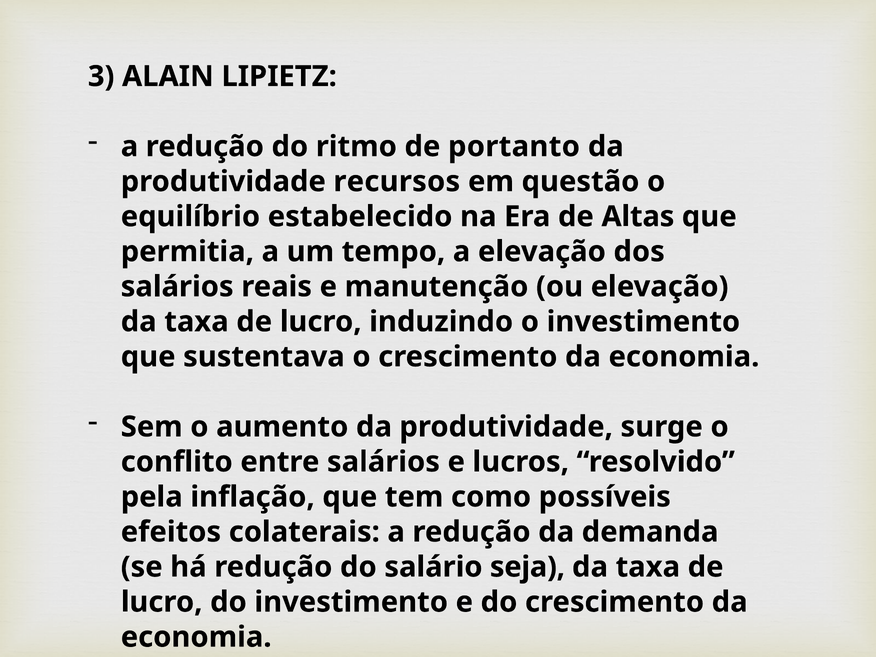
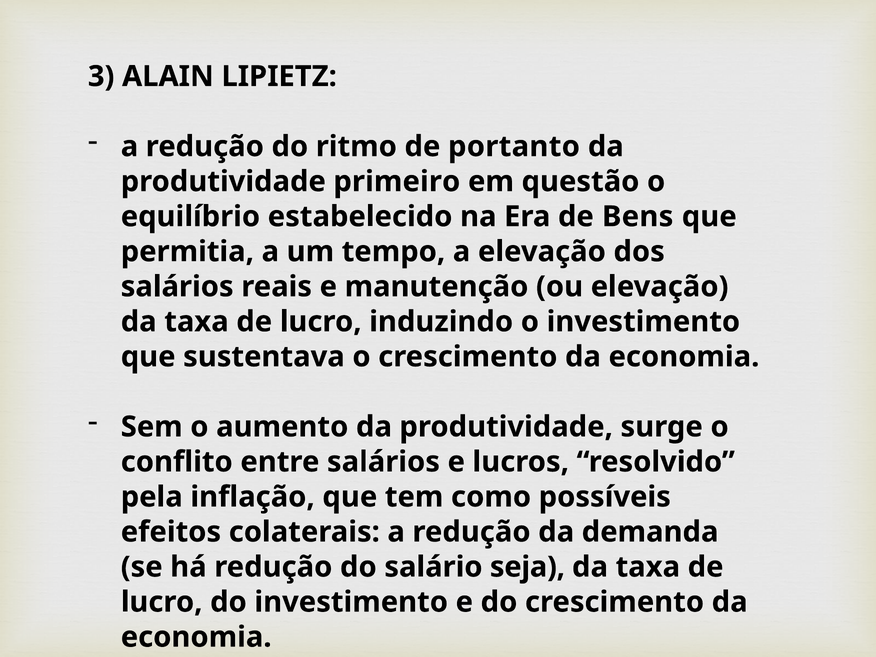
recursos: recursos -> primeiro
Altas: Altas -> Bens
